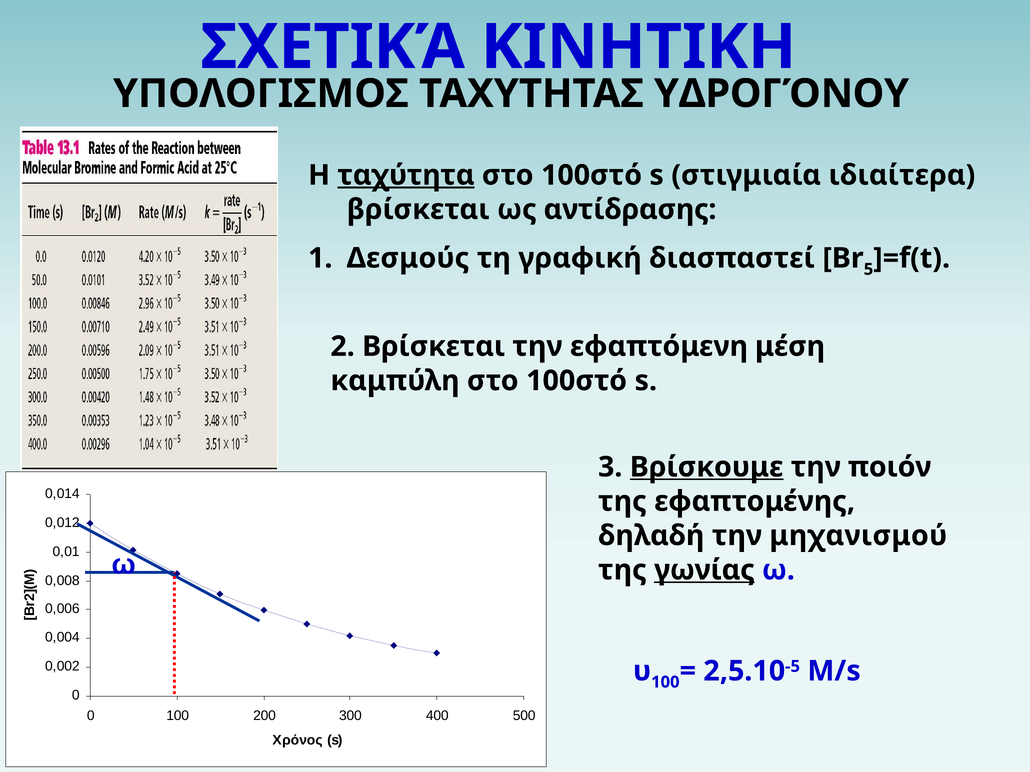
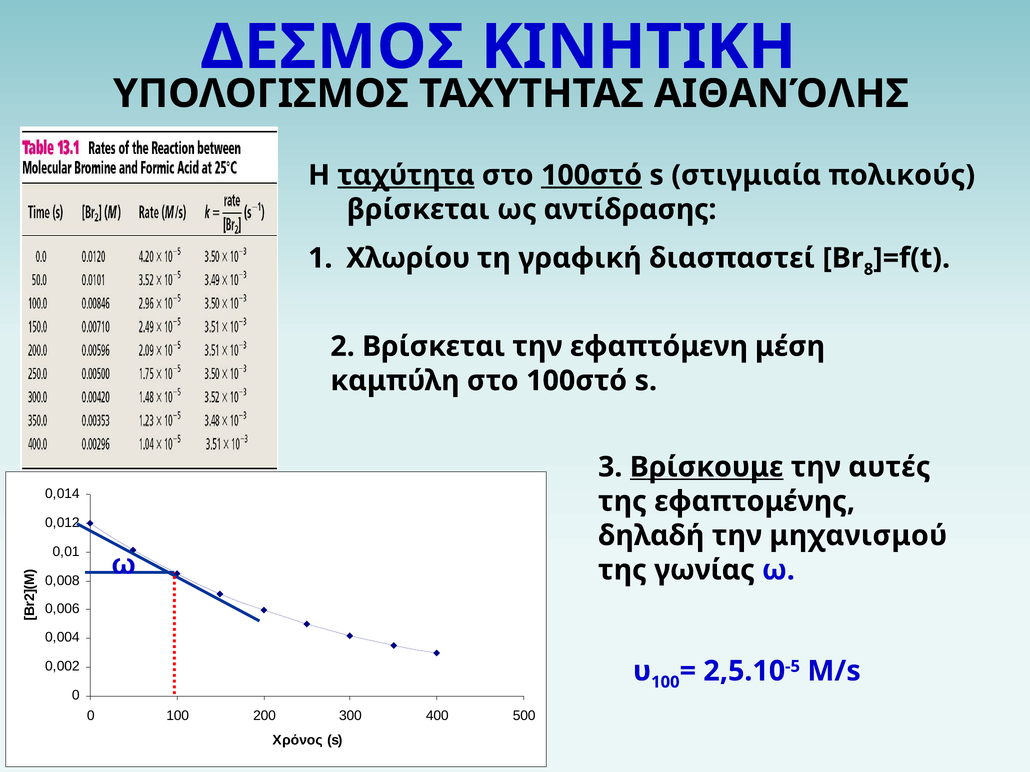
ΣΧΕΤΙΚΆ: ΣΧΕΤΙΚΆ -> ΔΕΣΜΟΣ
ΥΔΡΟΓΌΝΟΥ: ΥΔΡΟΓΌΝΟΥ -> ΑΙΘΑΝΌΛΗΣ
100στό at (592, 175) underline: none -> present
ιδιαίτερα: ιδιαίτερα -> πολικούς
Δεσμούς: Δεσμούς -> Χλωρίου
5: 5 -> 8
ποιόν: ποιόν -> αυτές
γωνίας underline: present -> none
